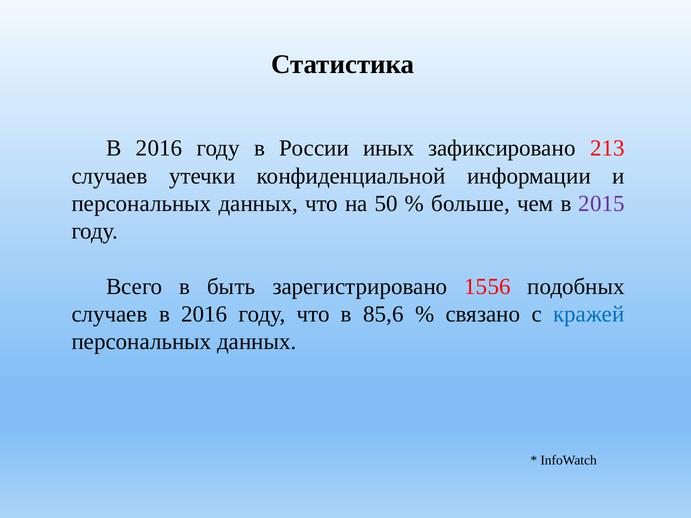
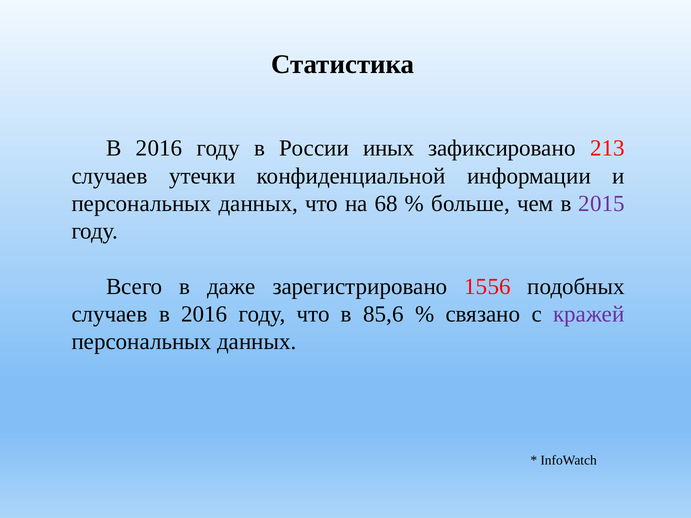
50: 50 -> 68
быть: быть -> даже
кражей colour: blue -> purple
